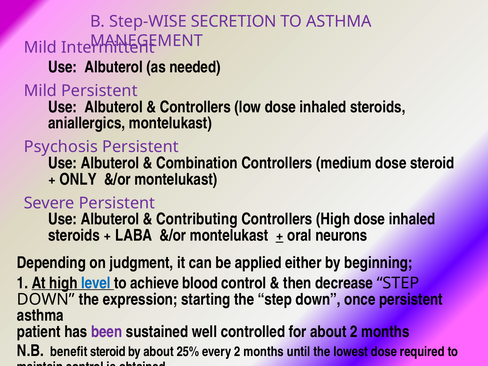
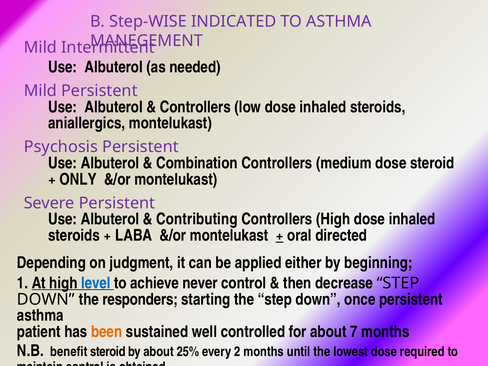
SECRETION: SECRETION -> INDICATED
neurons: neurons -> directed
blood: blood -> never
expression: expression -> responders
been colour: purple -> orange
about 2: 2 -> 7
